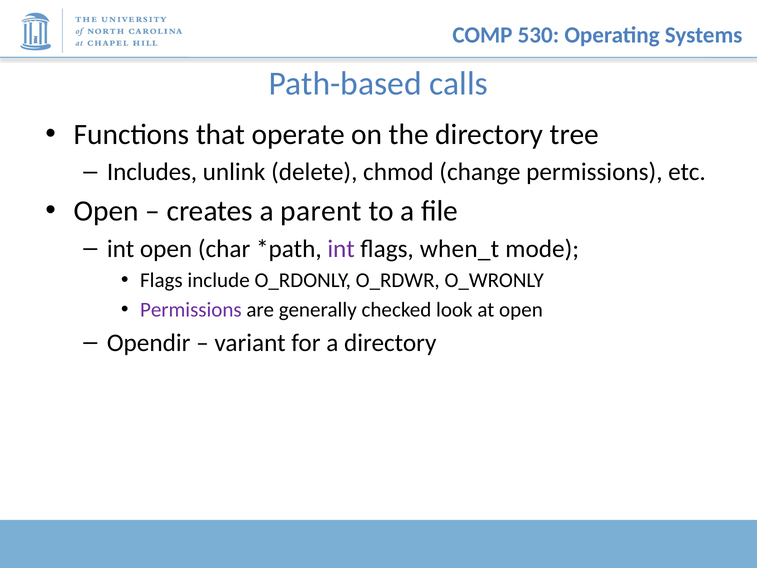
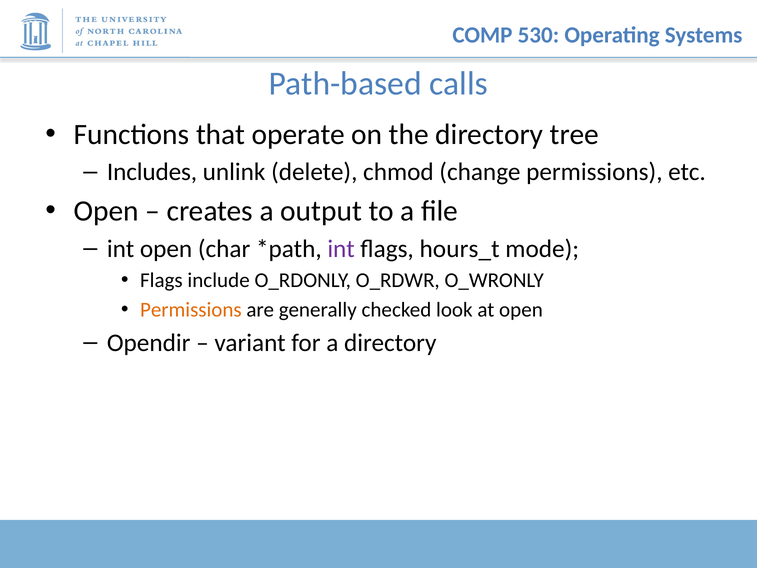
parent: parent -> output
when_t: when_t -> hours_t
Permissions at (191, 310) colour: purple -> orange
